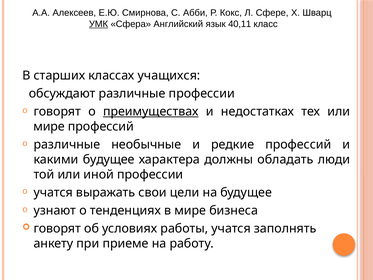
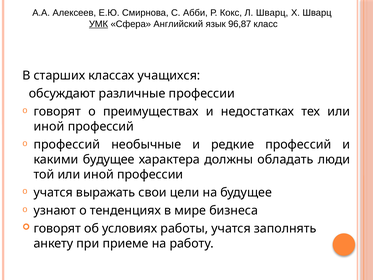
Л Сфере: Сфере -> Шварц
40,11: 40,11 -> 96,87
преимуществах underline: present -> none
мире at (49, 126): мире -> иной
различные at (67, 144): различные -> профессий
